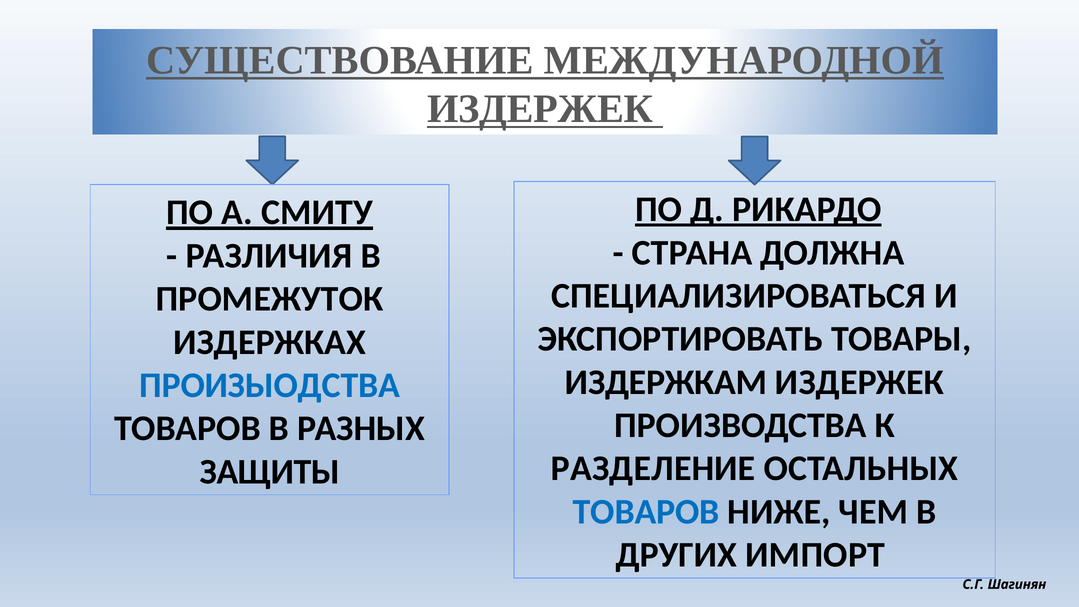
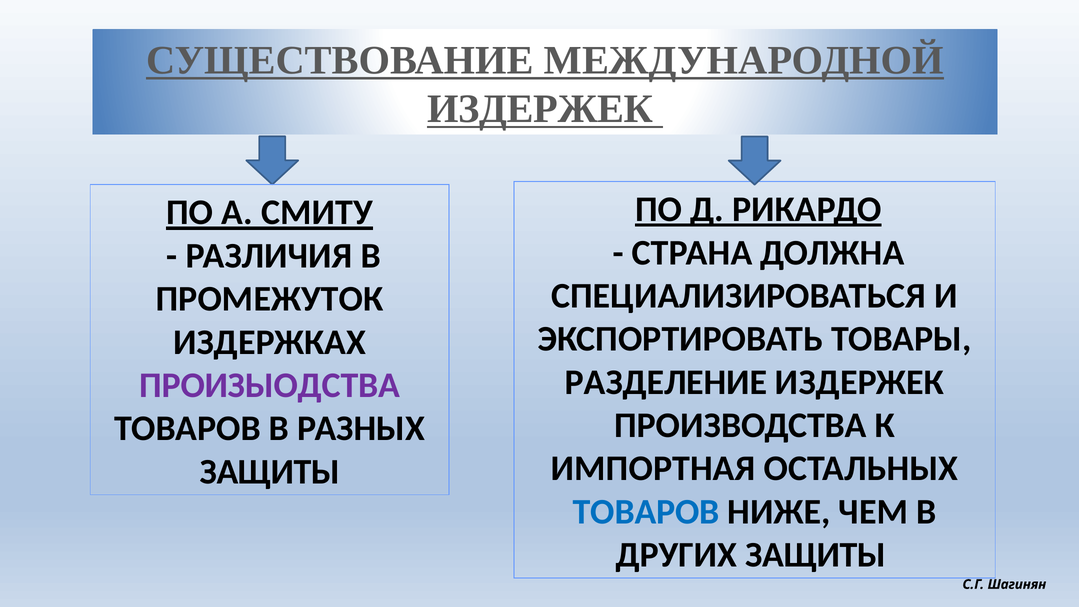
ИЗДЕРЖКАМ: ИЗДЕРЖКАМ -> РАЗДЕЛЕНИЕ
ПРОИЗЫОДСТВА colour: blue -> purple
РАЗДЕЛЕНИЕ: РАЗДЕЛЕНИЕ -> ИМПОРТНАЯ
ДРУГИХ ИМПОРТ: ИМПОРТ -> ЗАЩИТЫ
